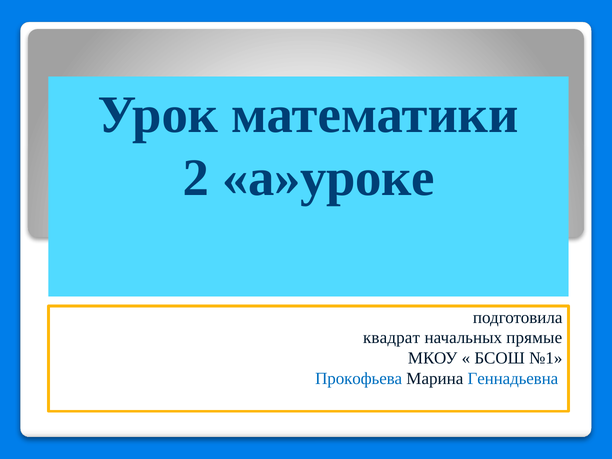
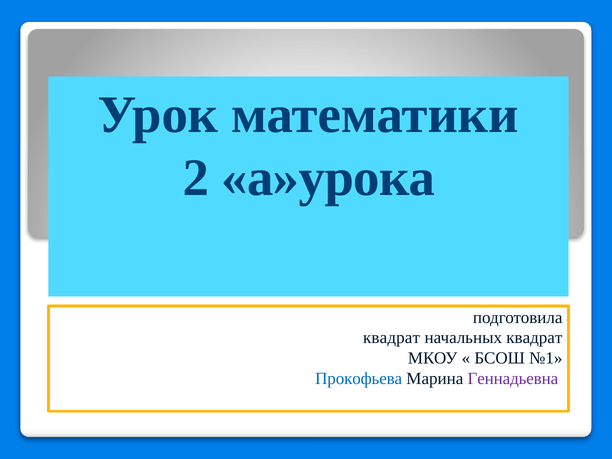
а»уроке: а»уроке -> а»урока
начальных прямые: прямые -> квадрат
Геннадьевна colour: blue -> purple
